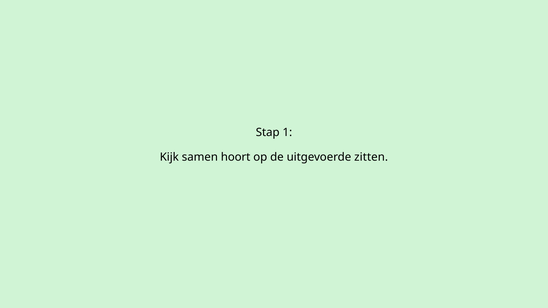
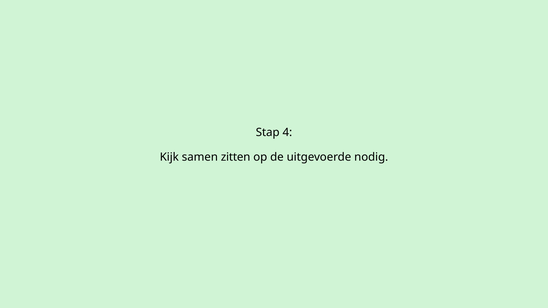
1: 1 -> 4
hoort: hoort -> zitten
zitten: zitten -> nodig
